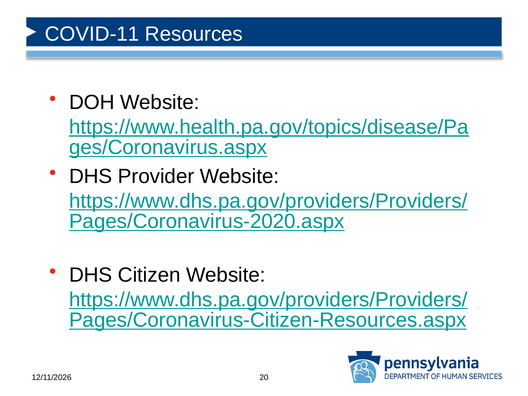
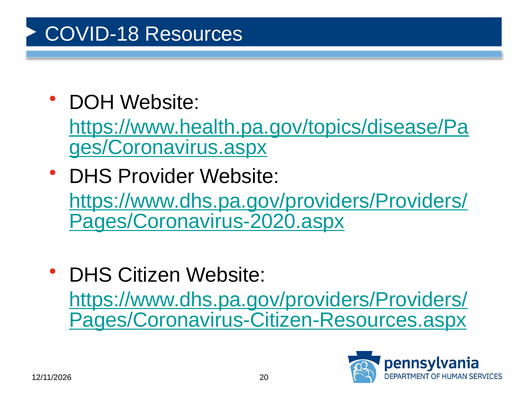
COVID-11: COVID-11 -> COVID-18
